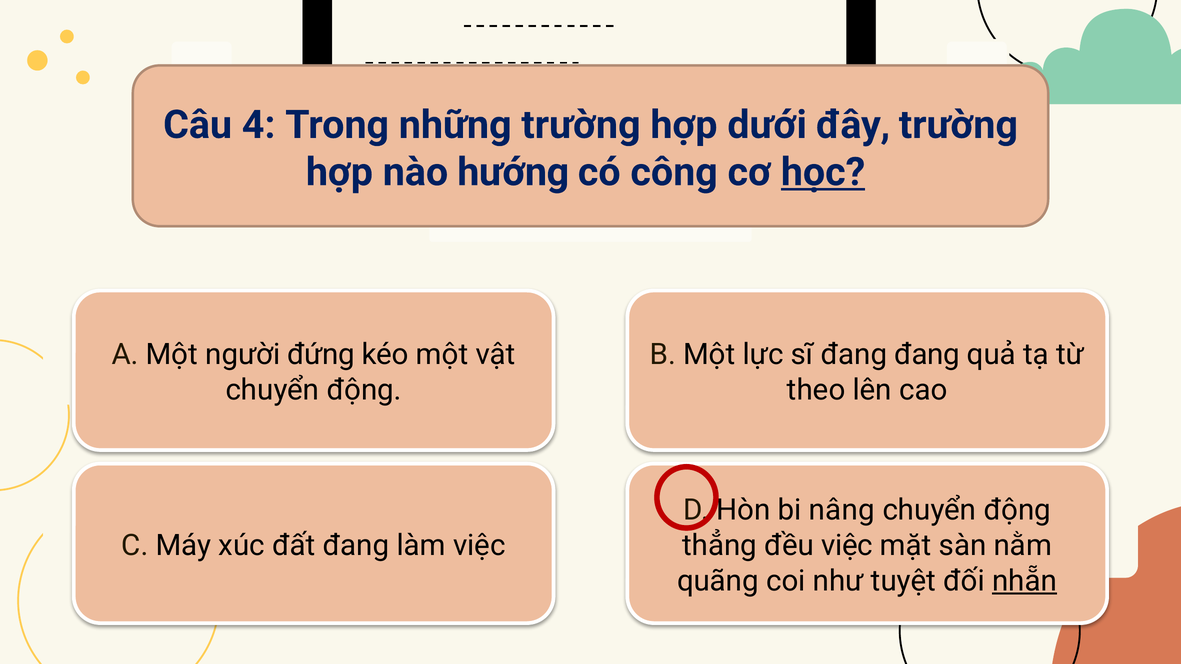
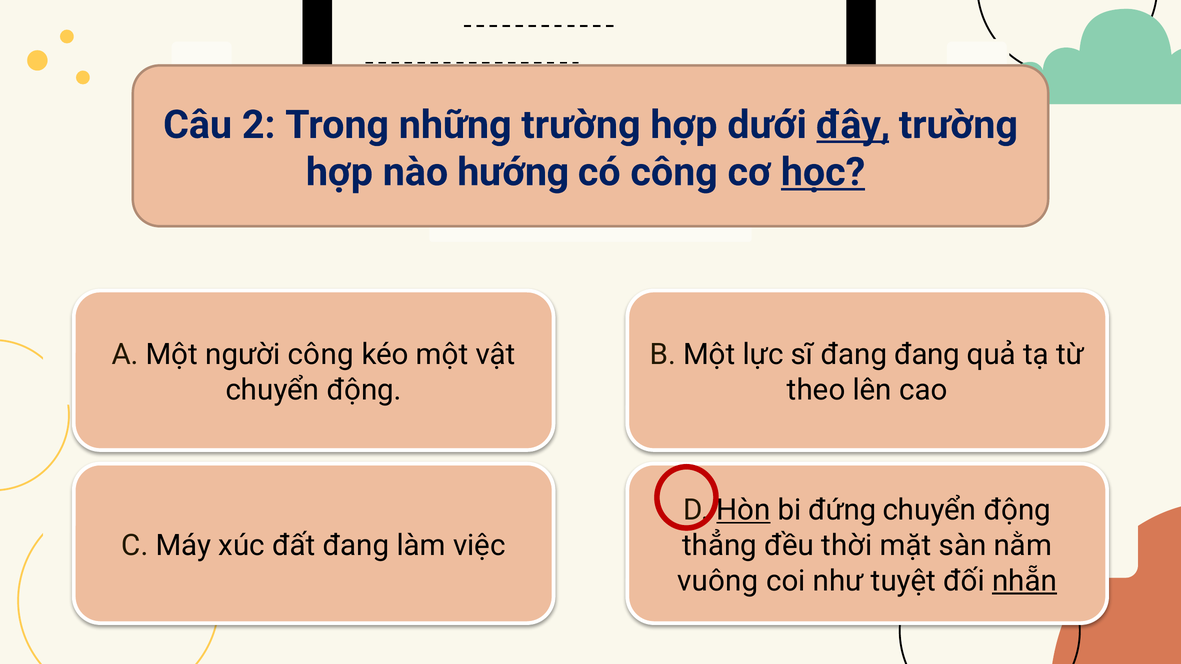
4: 4 -> 2
đây underline: none -> present
người đứng: đứng -> công
Hòn underline: none -> present
nâng: nâng -> đứng
đều việc: việc -> thời
quãng: quãng -> vuông
